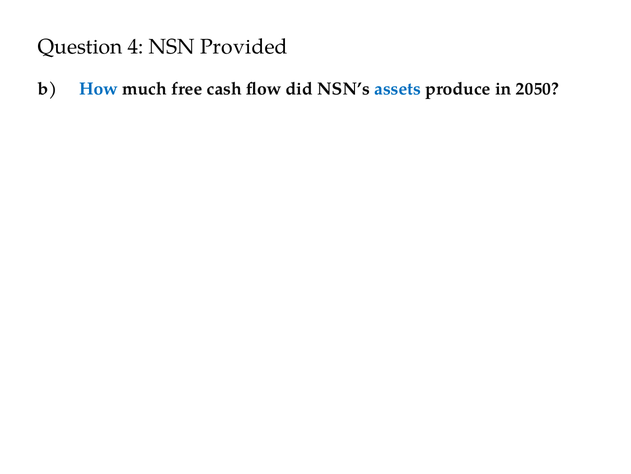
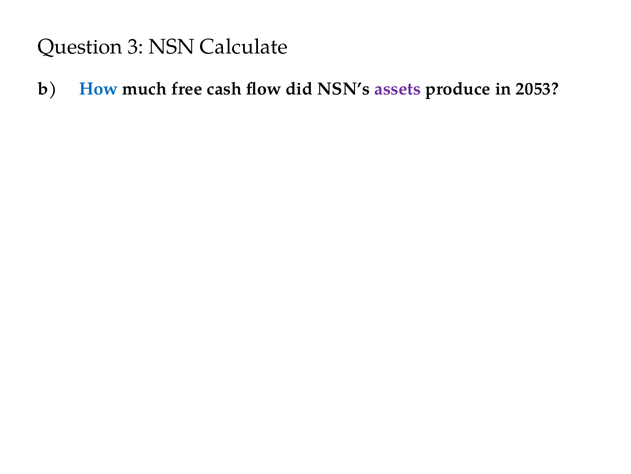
4: 4 -> 3
Provided: Provided -> Calculate
assets colour: blue -> purple
2050: 2050 -> 2053
